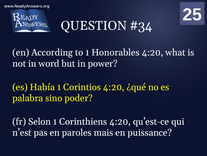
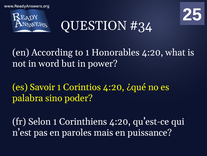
Había: Había -> Savoir
